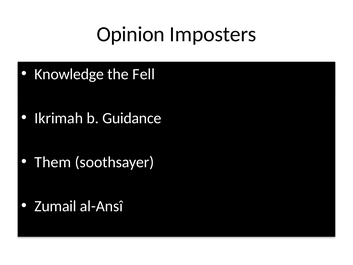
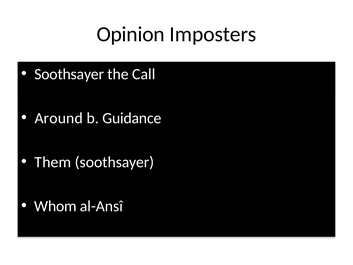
Knowledge at (69, 74): Knowledge -> Soothsayer
Fell: Fell -> Call
Ikrimah: Ikrimah -> Around
Zumail: Zumail -> Whom
